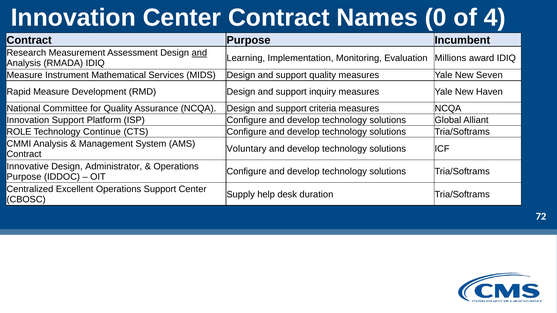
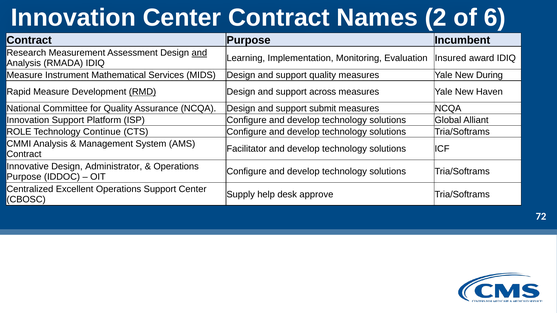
0: 0 -> 2
4: 4 -> 6
Millions: Millions -> Insured
Seven: Seven -> During
RMD underline: none -> present
inquiry: inquiry -> across
criteria: criteria -> submit
Voluntary: Voluntary -> Facilitator
duration: duration -> approve
